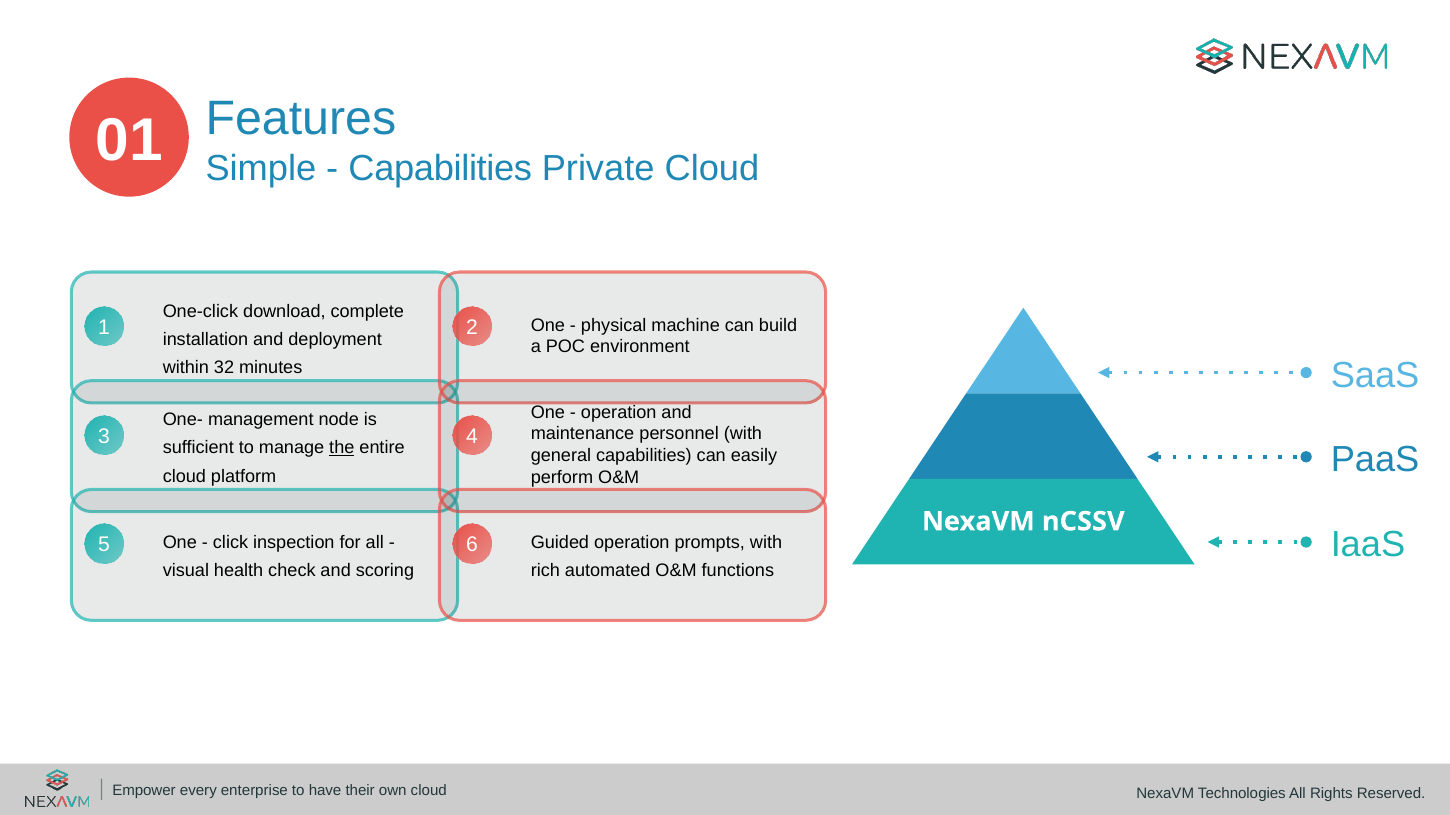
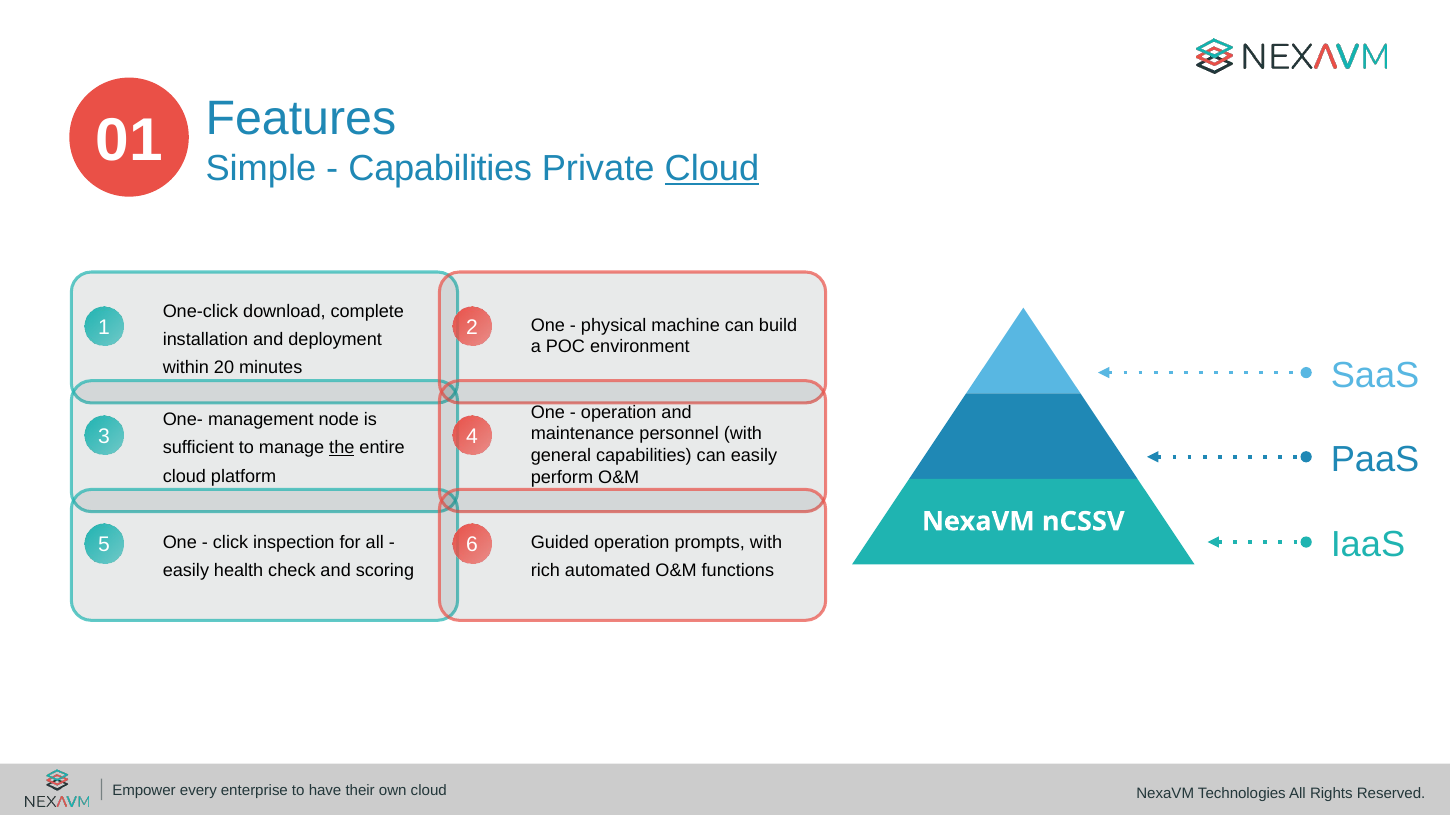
Cloud at (712, 168) underline: none -> present
32: 32 -> 20
visual at (186, 571): visual -> easily
